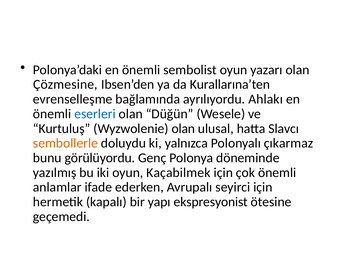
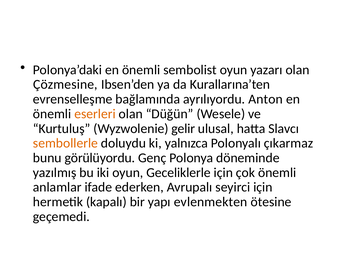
Ahlakı: Ahlakı -> Anton
eserleri colour: blue -> orange
Wyzwolenie olan: olan -> gelir
Kaçabilmek: Kaçabilmek -> Geceliklerle
ekspresyonist: ekspresyonist -> evlenmekten
